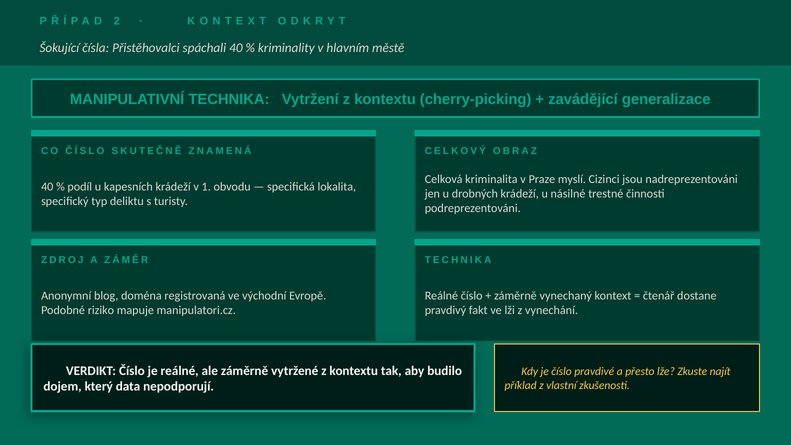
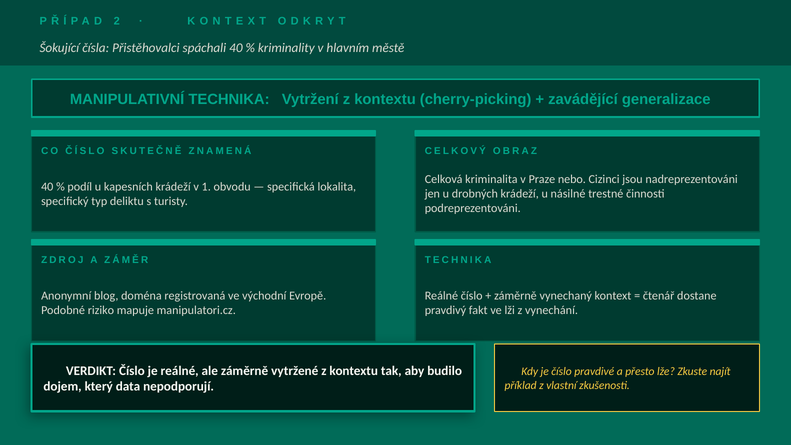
myslí: myslí -> nebo
